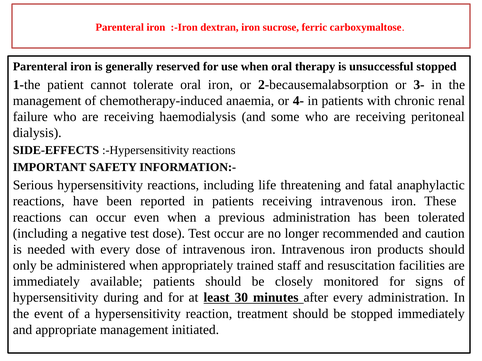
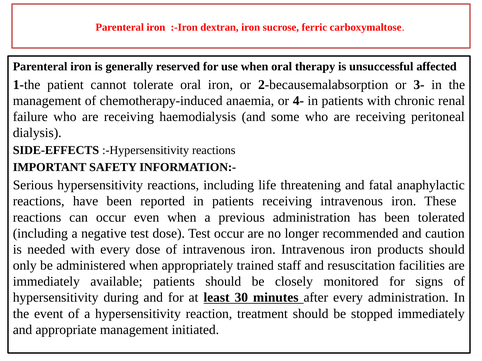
unsuccessful stopped: stopped -> affected
